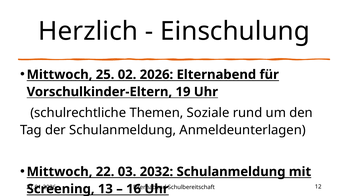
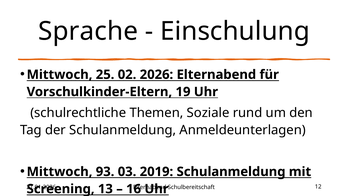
Herzlich: Herzlich -> Sprache
22: 22 -> 93
2032: 2032 -> 2019
